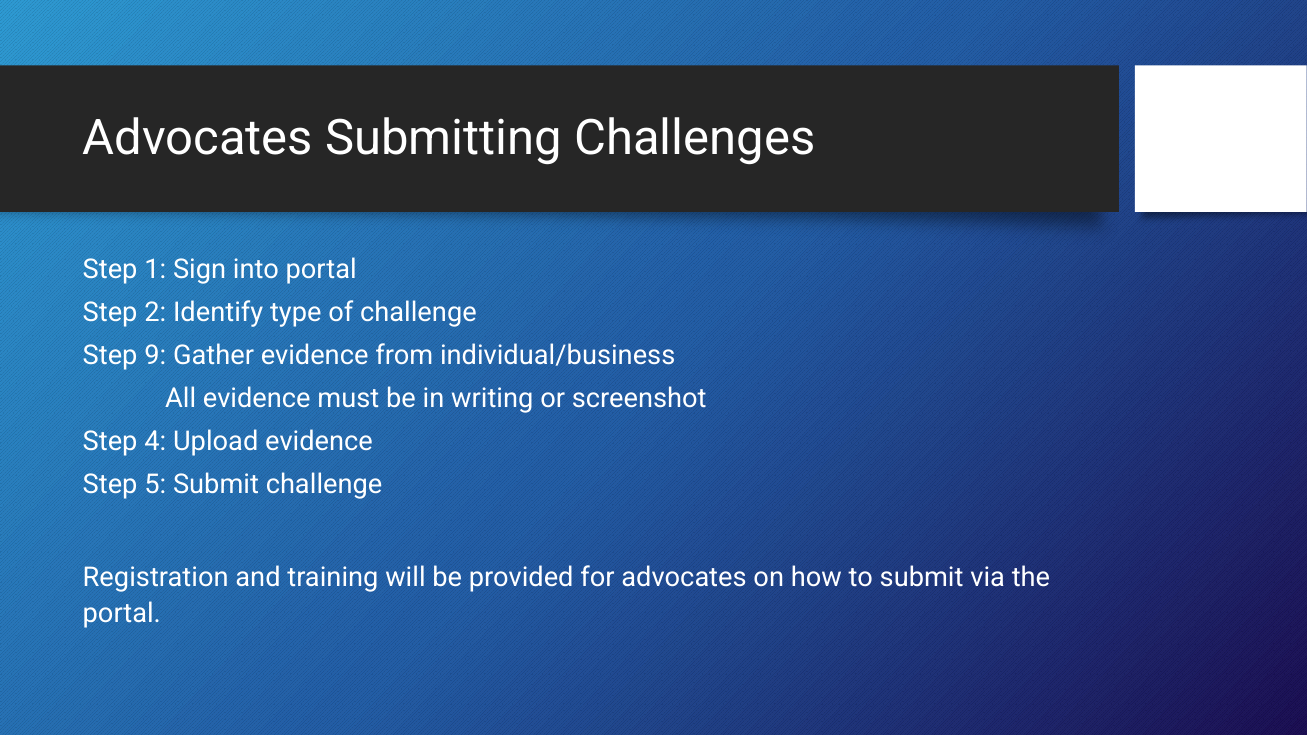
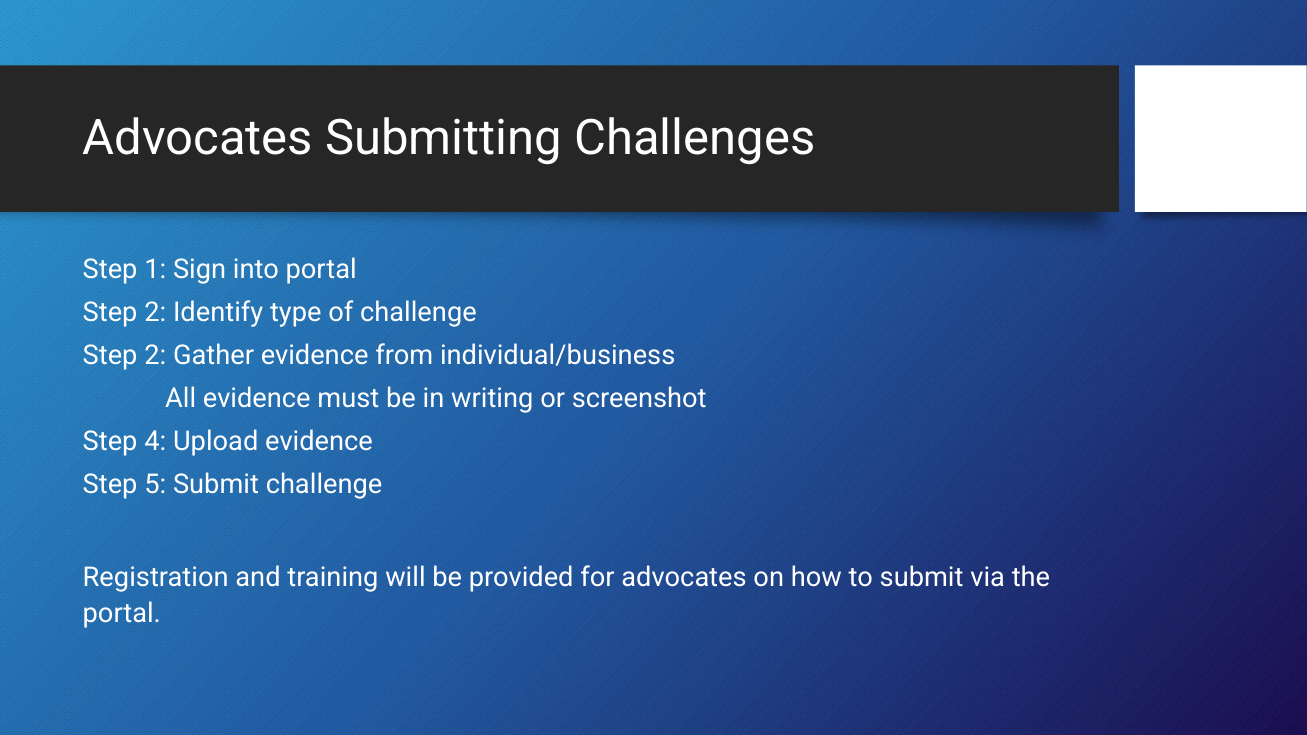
9 at (155, 356): 9 -> 2
